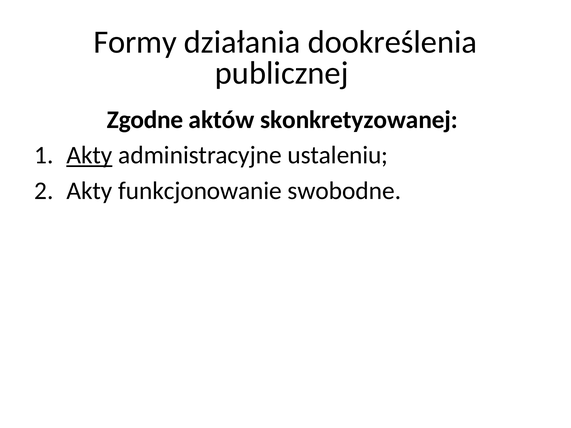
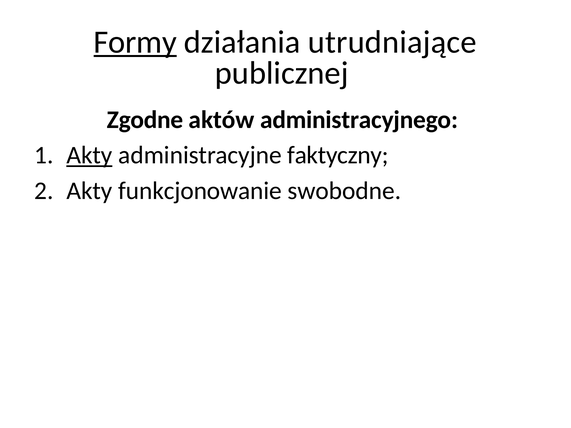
Formy underline: none -> present
dookreślenia: dookreślenia -> utrudniające
skonkretyzowanej: skonkretyzowanej -> administracyjnego
ustaleniu: ustaleniu -> faktyczny
